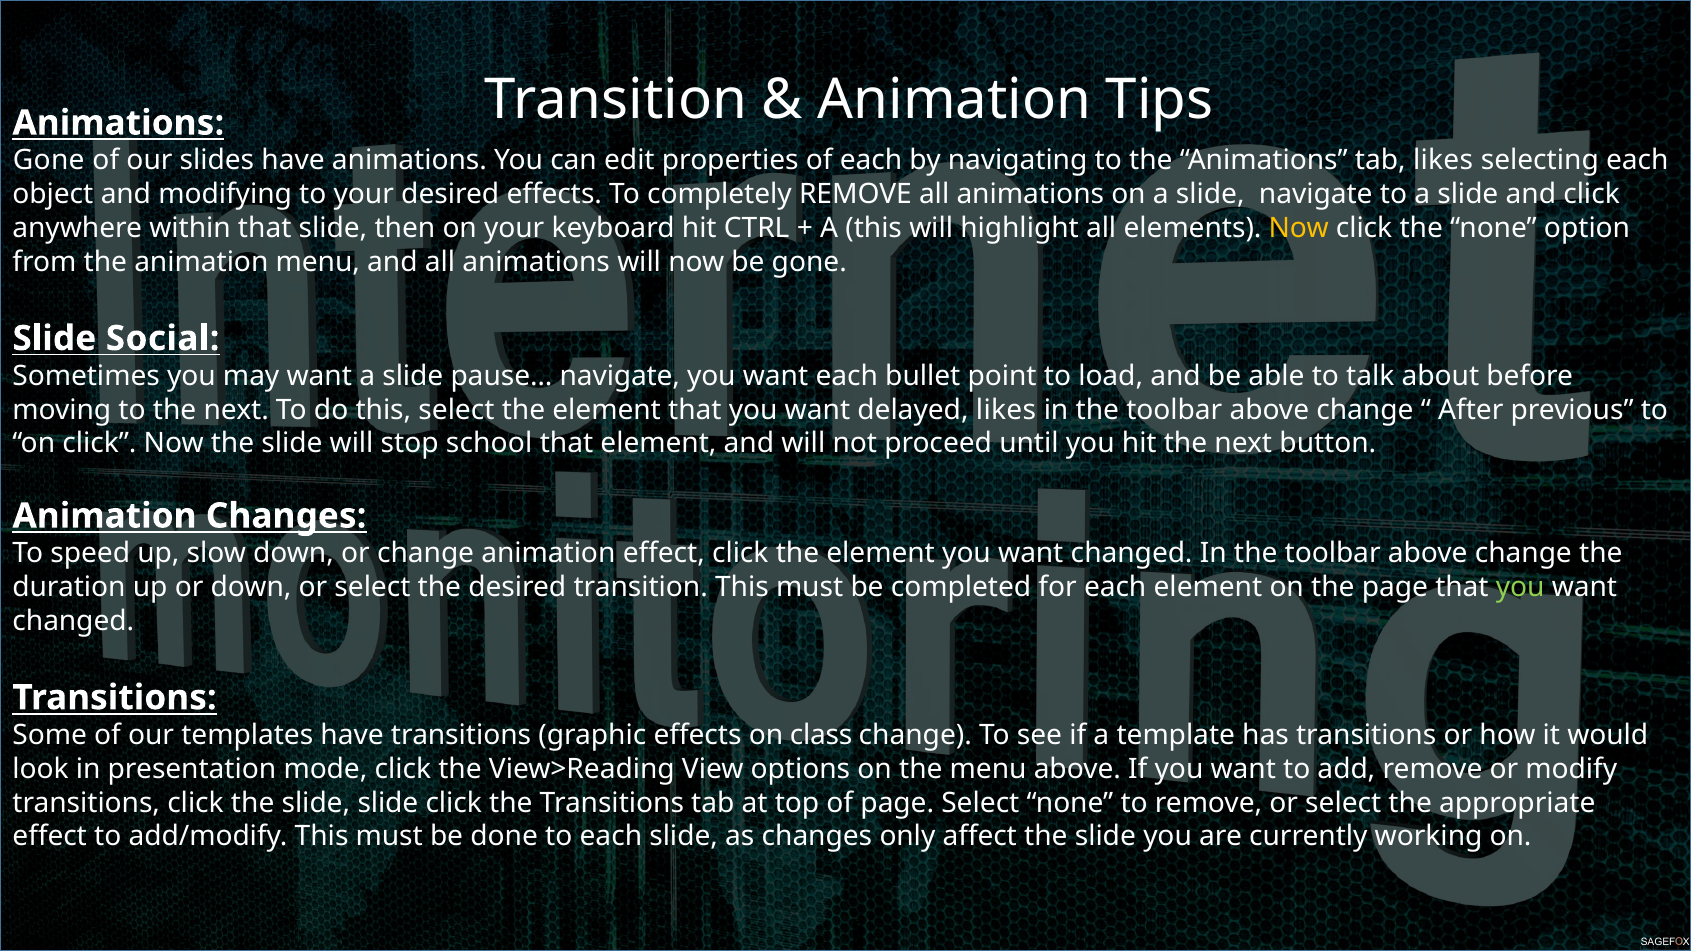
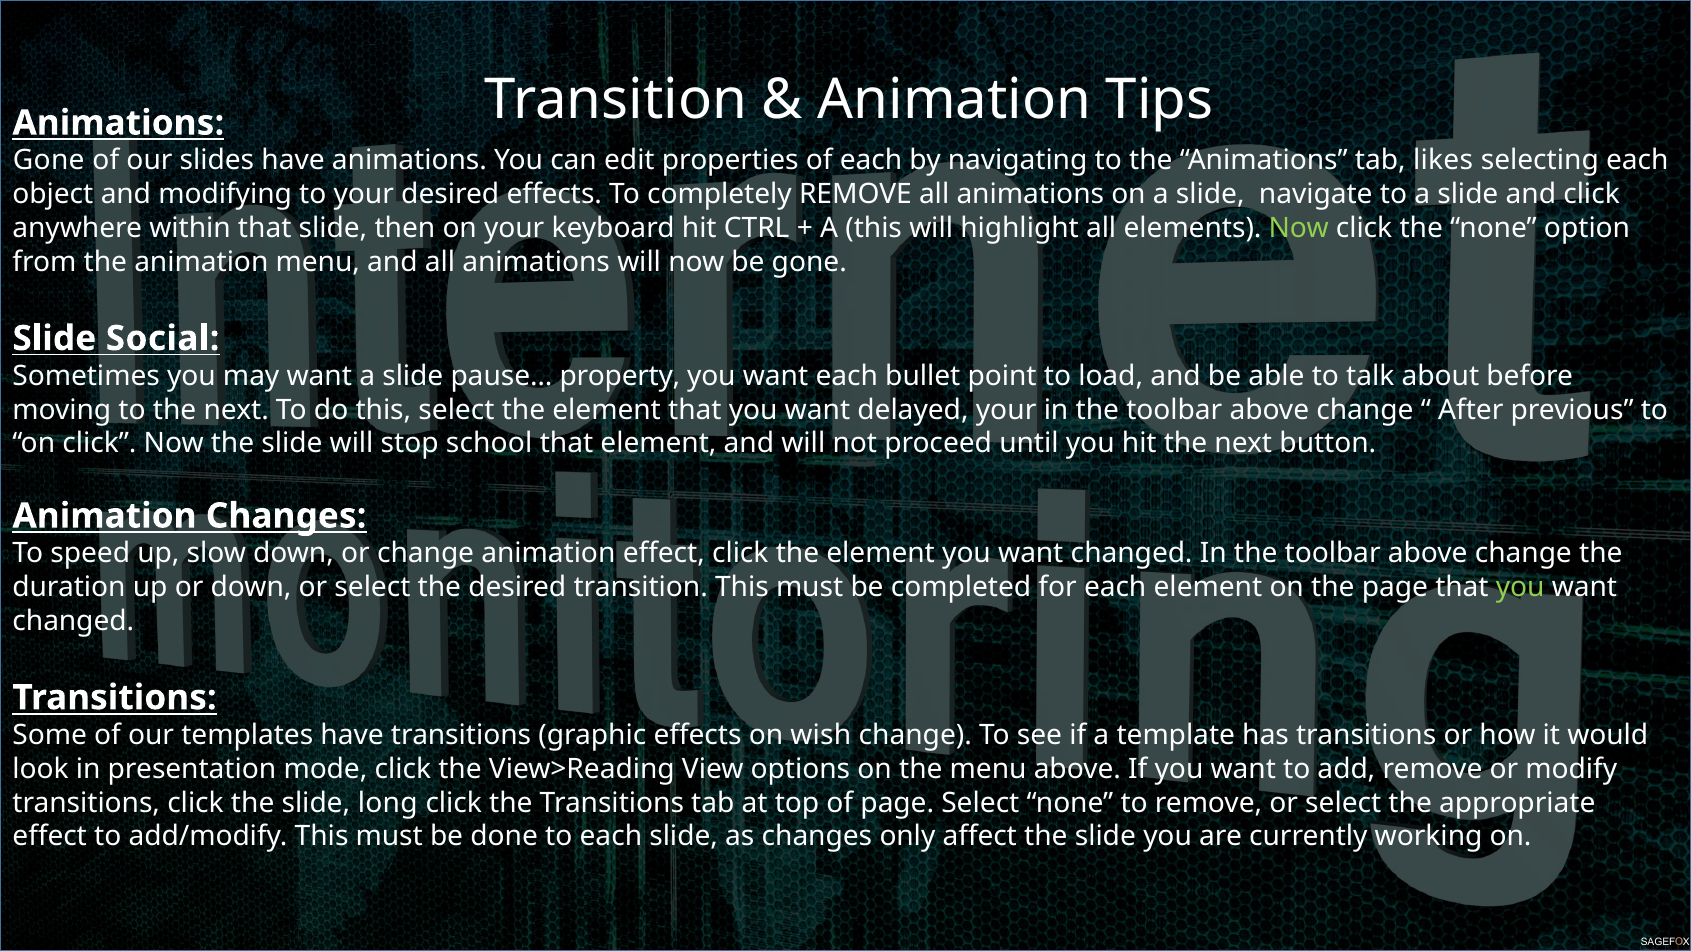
Now at (1299, 228) colour: yellow -> light green
pause… navigate: navigate -> property
delayed likes: likes -> your
class: class -> wish
slide slide: slide -> long
